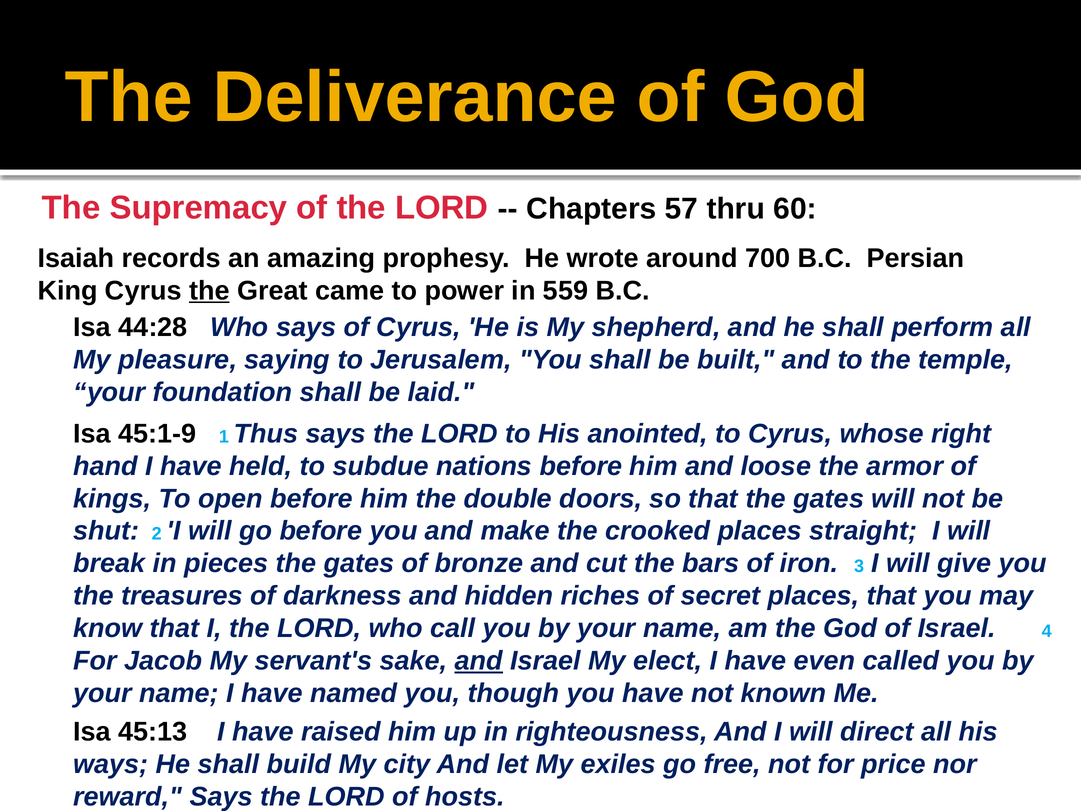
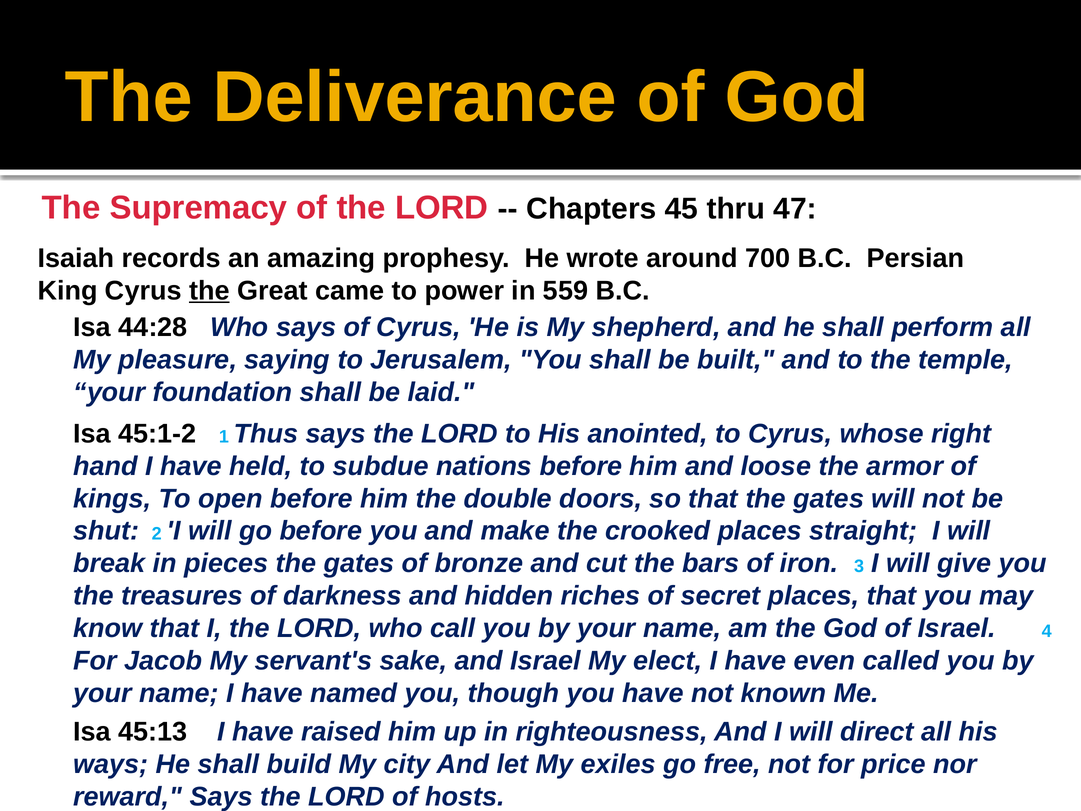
57: 57 -> 45
60: 60 -> 47
45:1-9: 45:1-9 -> 45:1-2
and at (479, 661) underline: present -> none
